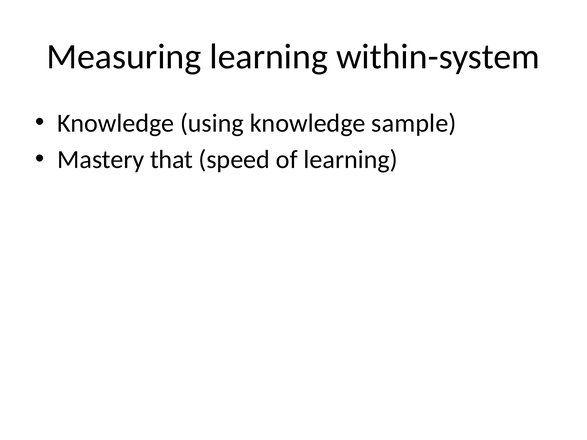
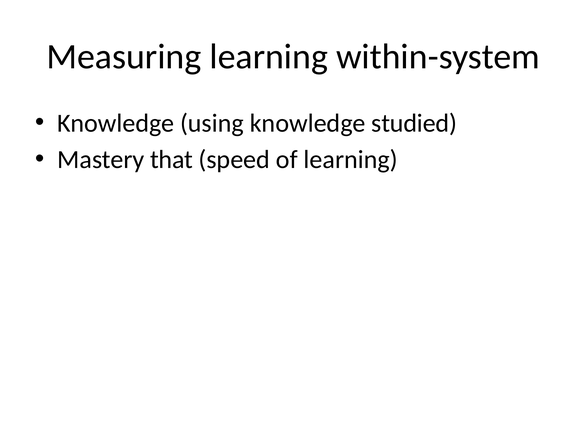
sample: sample -> studied
